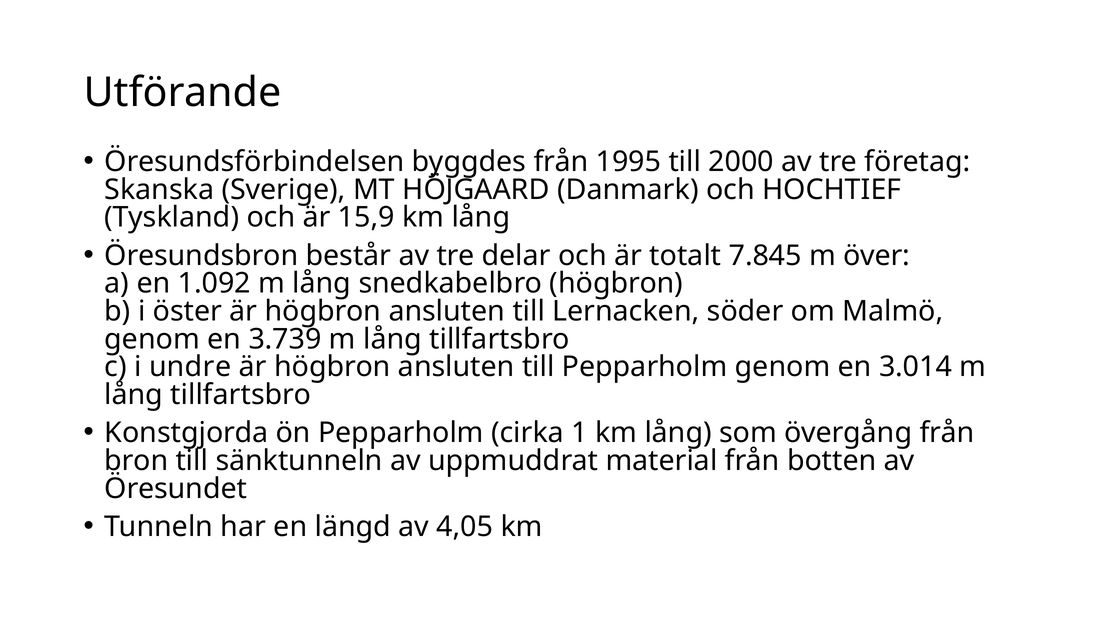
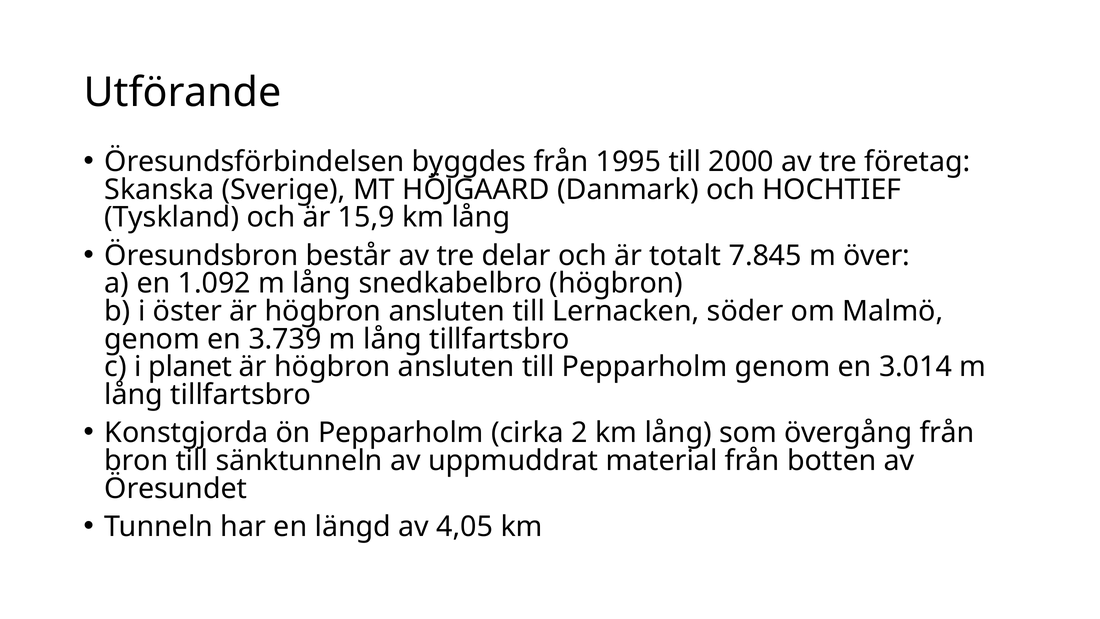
undre: undre -> planet
1: 1 -> 2
